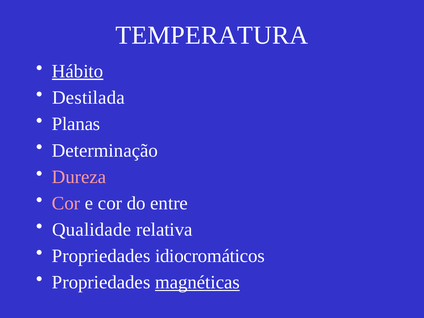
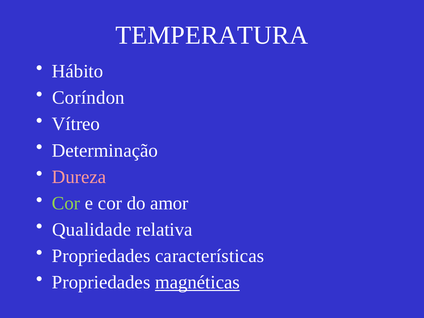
Hábito underline: present -> none
Destilada: Destilada -> Coríndon
Planas: Planas -> Vítreo
Cor at (66, 203) colour: pink -> light green
entre: entre -> amor
idiocromáticos: idiocromáticos -> características
